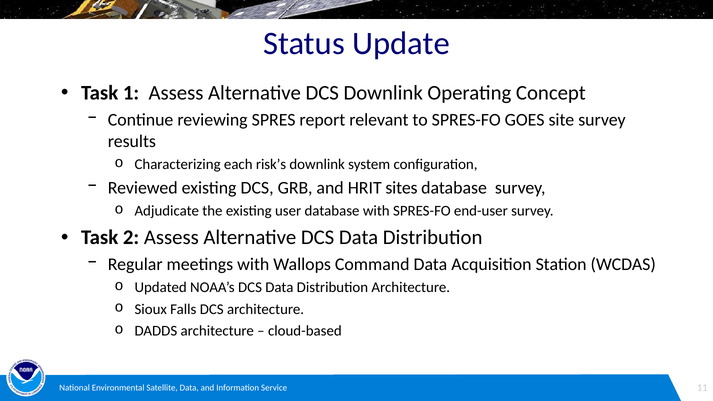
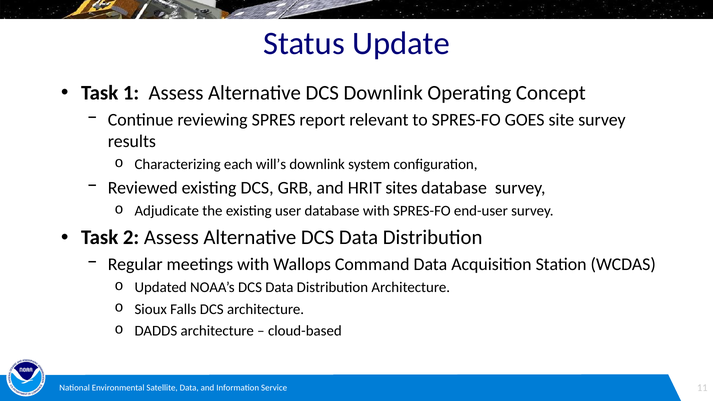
risk’s: risk’s -> will’s
